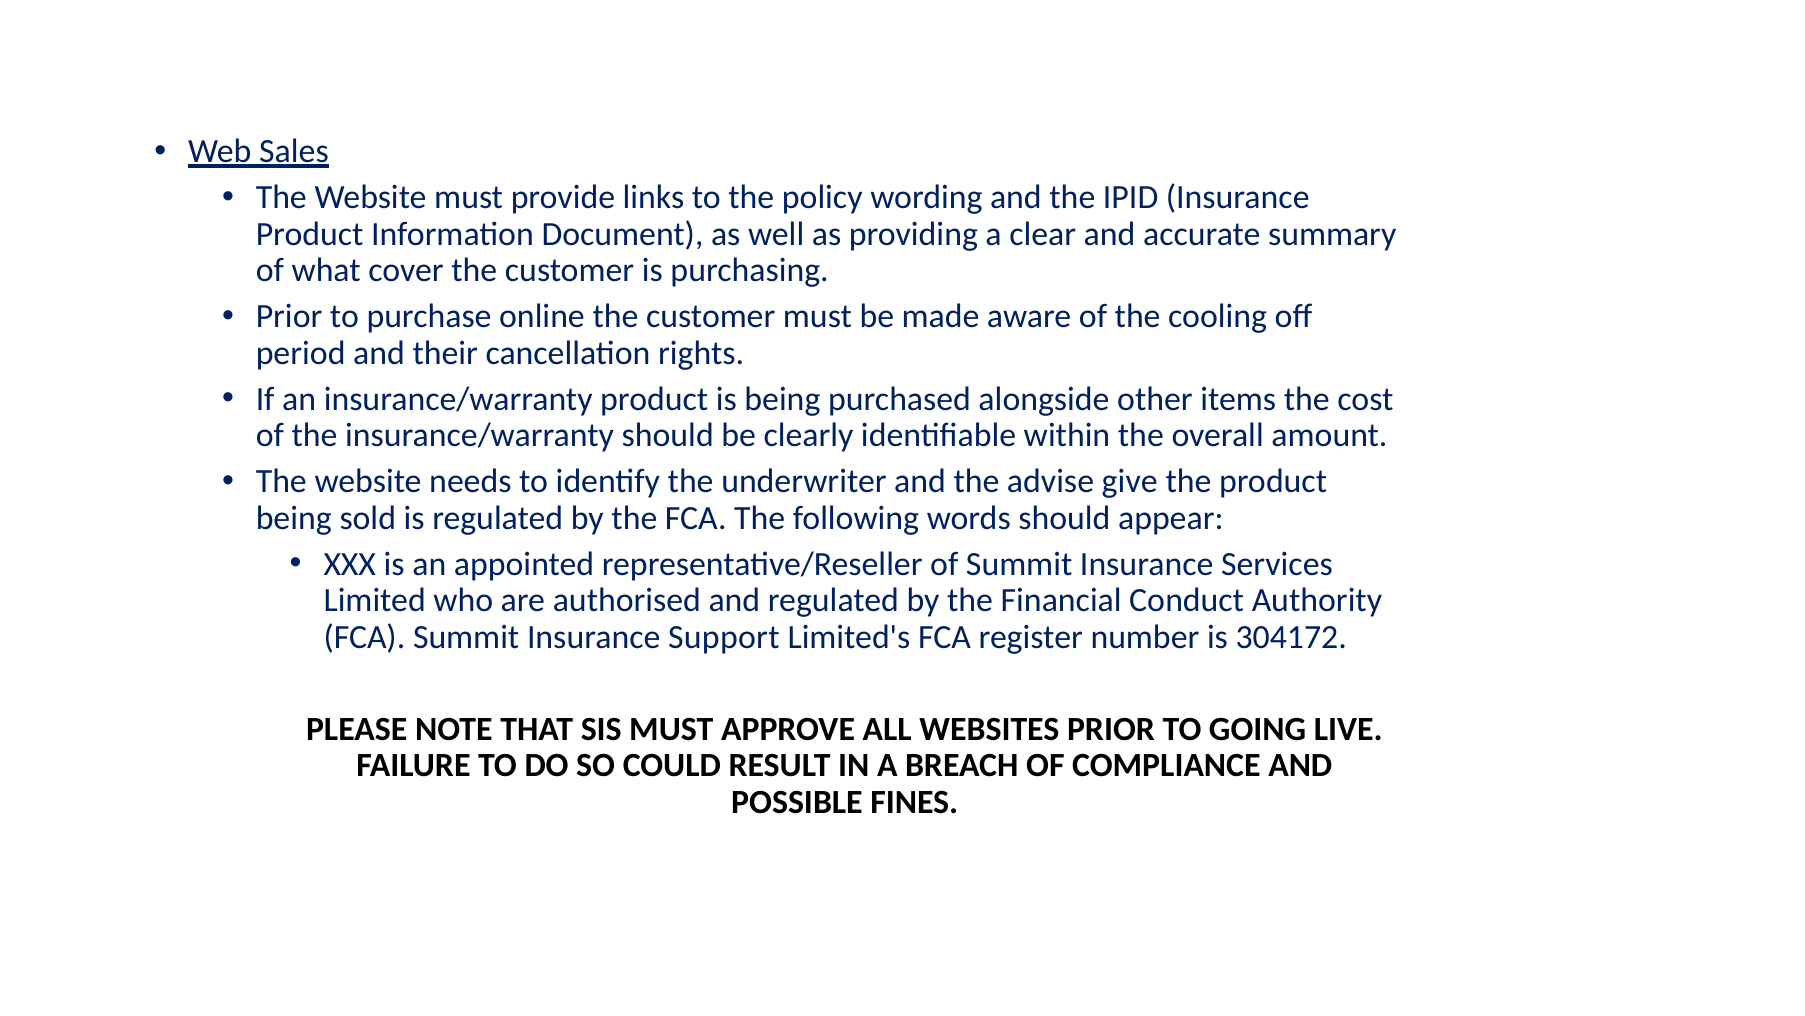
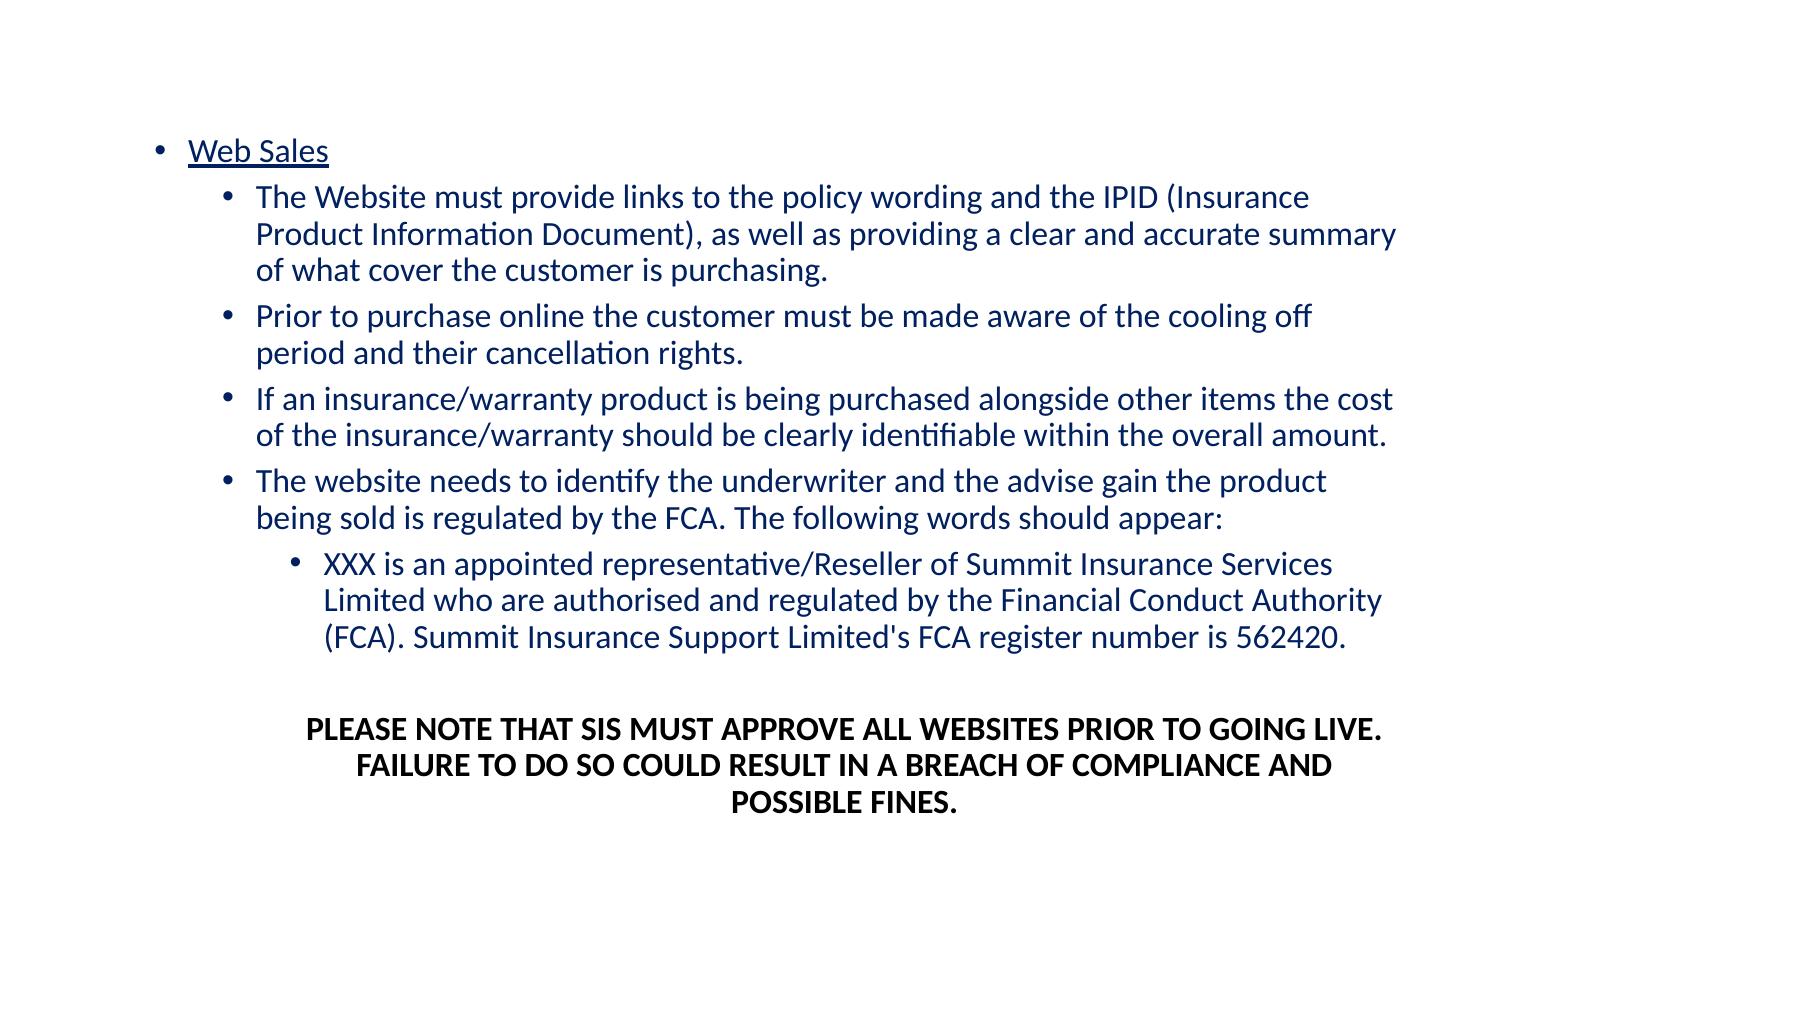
give: give -> gain
304172: 304172 -> 562420
